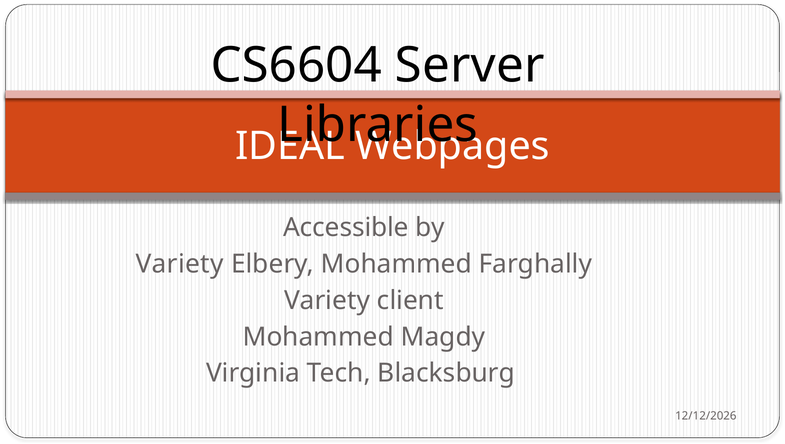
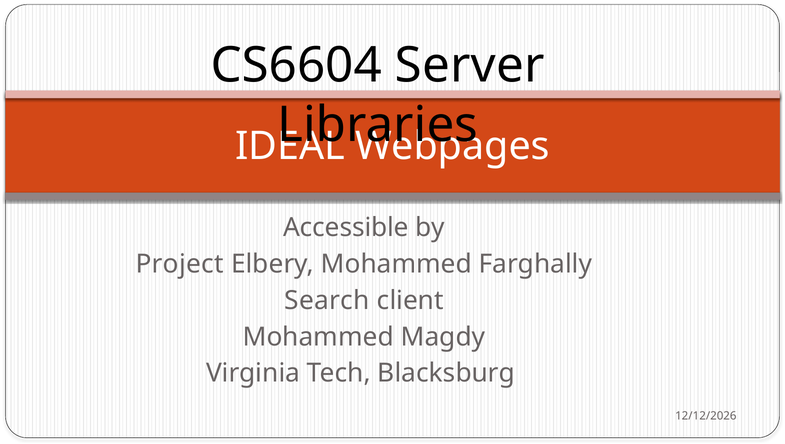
Variety at (180, 264): Variety -> Project
Variety at (327, 301): Variety -> Search
